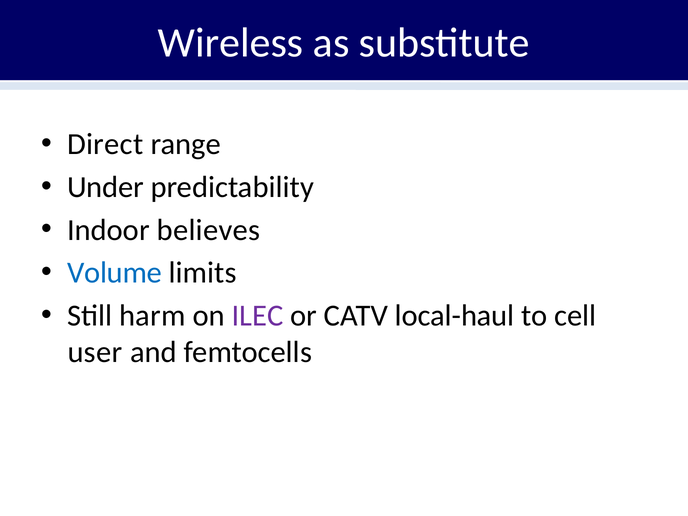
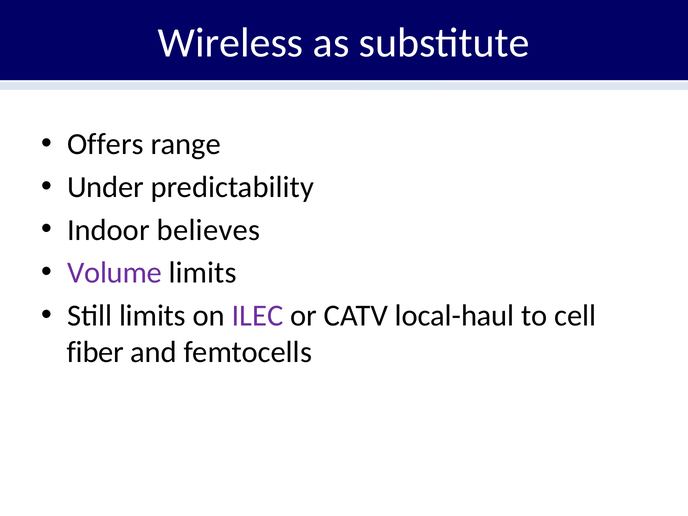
Direct: Direct -> Offers
Volume colour: blue -> purple
Still harm: harm -> limits
user: user -> fiber
